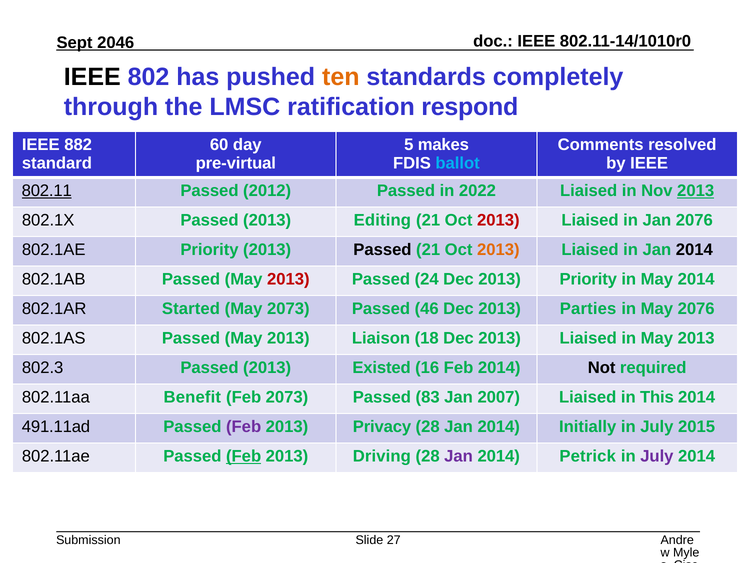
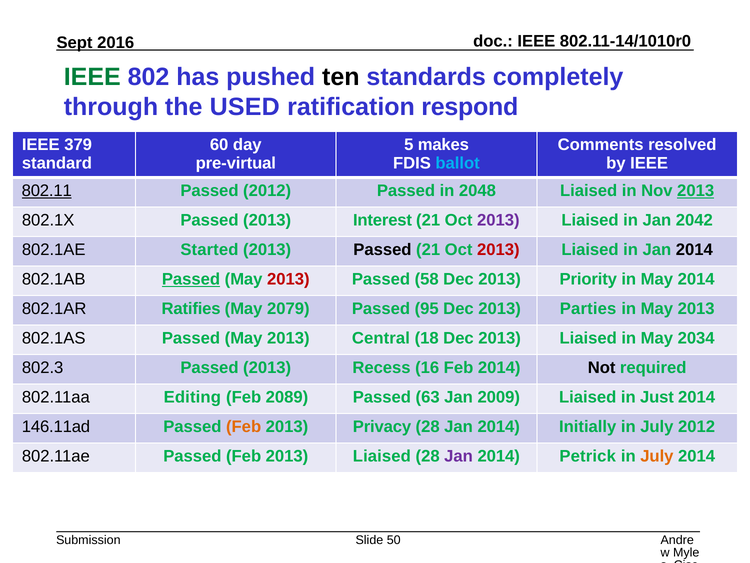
2046: 2046 -> 2016
IEEE at (92, 77) colour: black -> green
ten colour: orange -> black
LMSC: LMSC -> USED
882: 882 -> 379
2022: 2022 -> 2048
Editing: Editing -> Interest
2013 at (498, 220) colour: red -> purple
Jan 2076: 2076 -> 2042
802.1AE Priority: Priority -> Started
2013 at (498, 249) colour: orange -> red
Passed at (191, 279) underline: none -> present
24: 24 -> 58
Started: Started -> Ratifies
May 2073: 2073 -> 2079
46: 46 -> 95
in May 2076: 2076 -> 2013
Liaison: Liaison -> Central
in May 2013: 2013 -> 2034
Existed: Existed -> Recess
Benefit: Benefit -> Editing
Feb 2073: 2073 -> 2089
83: 83 -> 63
2007: 2007 -> 2009
This: This -> Just
491.11ad: 491.11ad -> 146.11ad
Feb at (244, 426) colour: purple -> orange
July 2015: 2015 -> 2012
Feb at (244, 456) underline: present -> none
Driving at (382, 456): Driving -> Liaised
July at (657, 456) colour: purple -> orange
27: 27 -> 50
